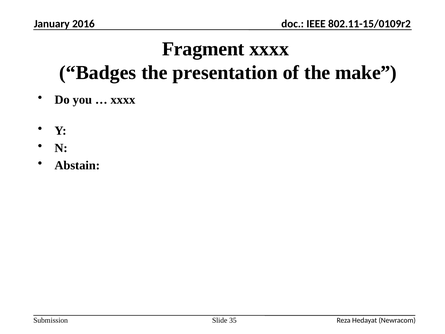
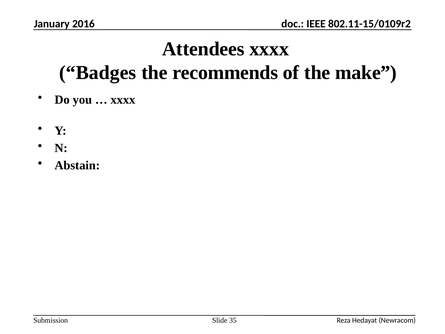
Fragment: Fragment -> Attendees
presentation: presentation -> recommends
